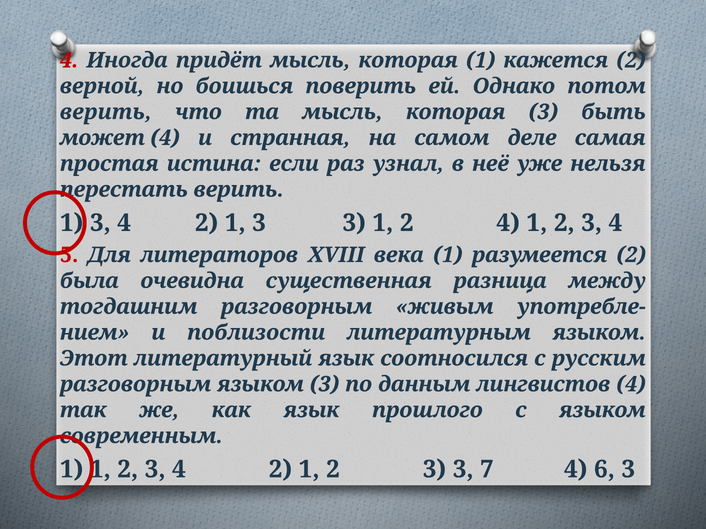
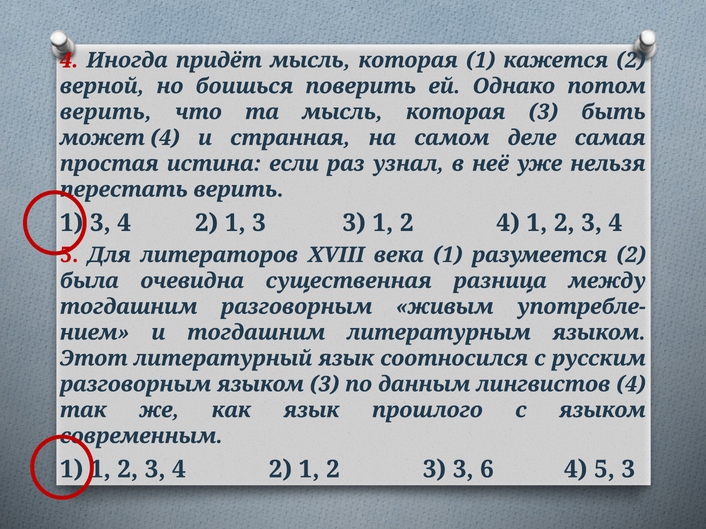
и поблизости: поблизости -> тогдашним
7: 7 -> 6
6 at (604, 470): 6 -> 5
